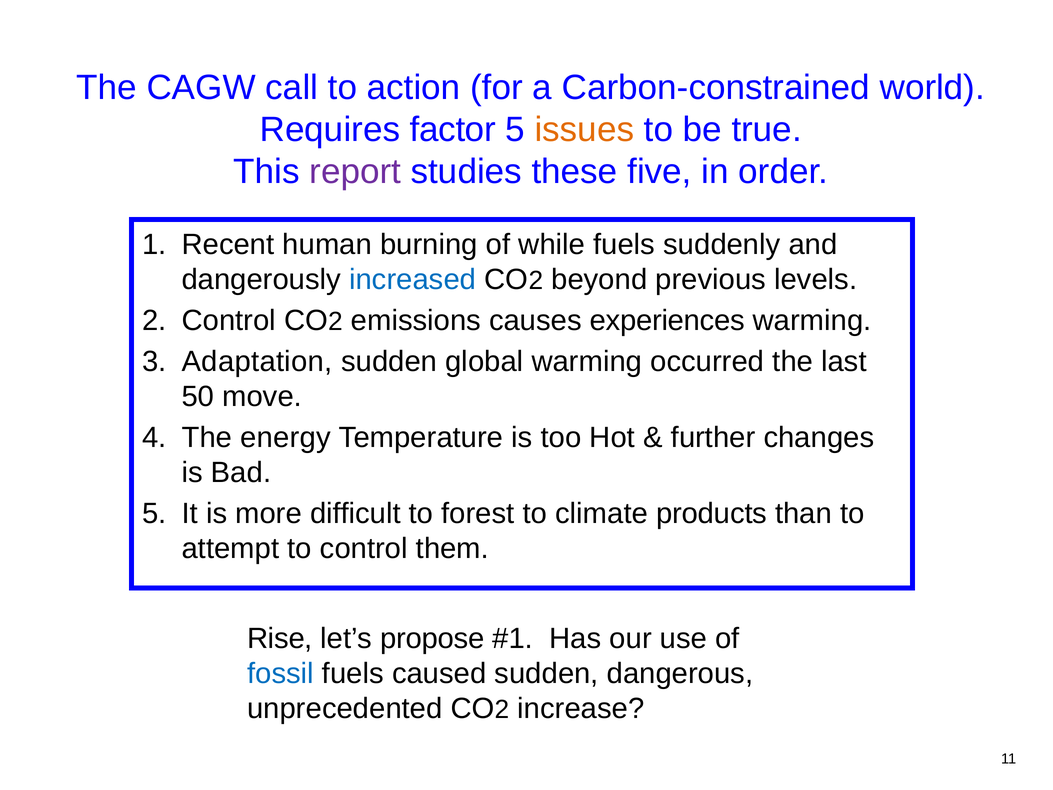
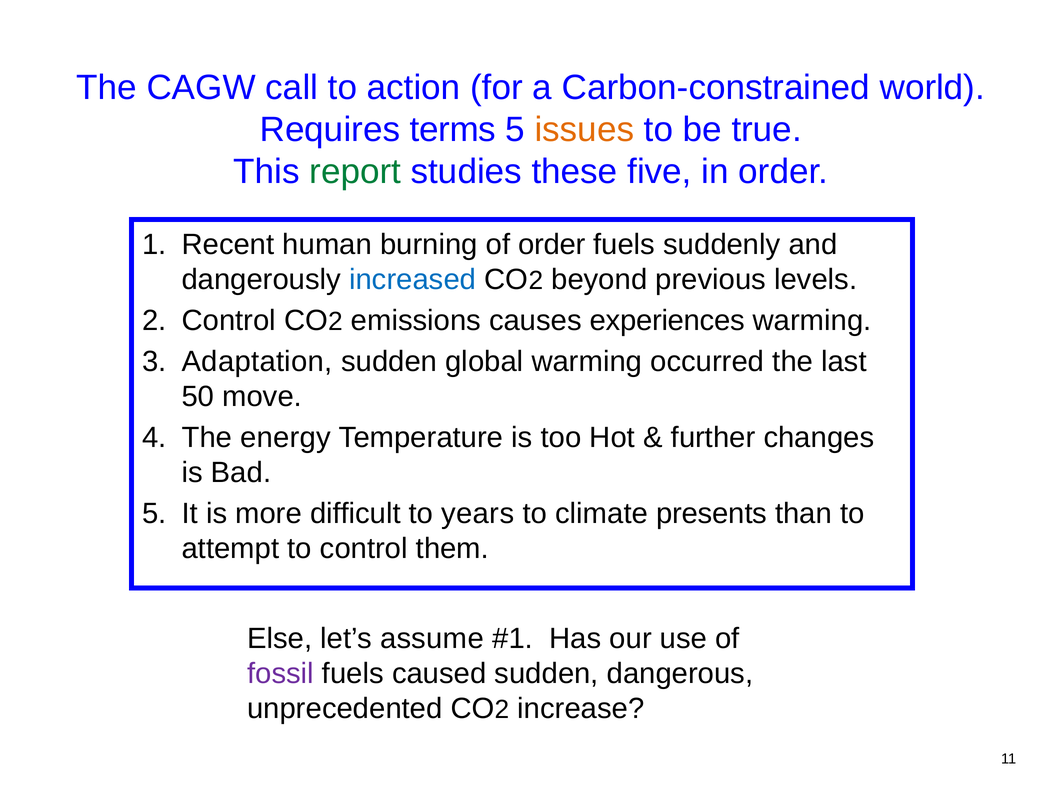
factor: factor -> terms
report colour: purple -> green
of while: while -> order
forest: forest -> years
products: products -> presents
Rise: Rise -> Else
propose: propose -> assume
fossil colour: blue -> purple
